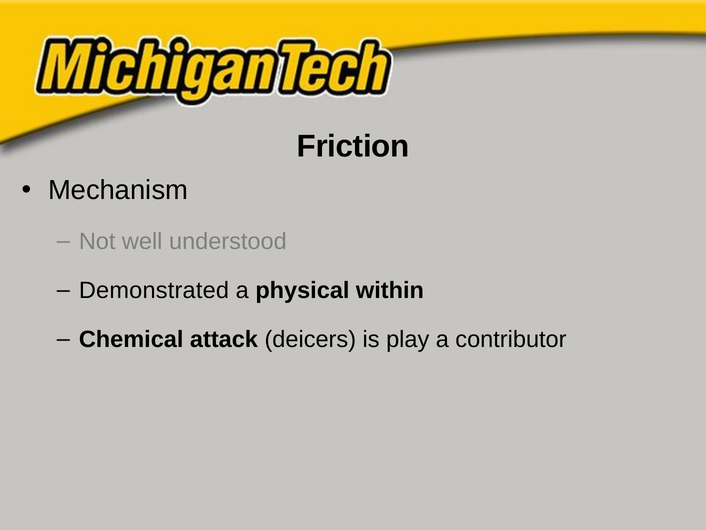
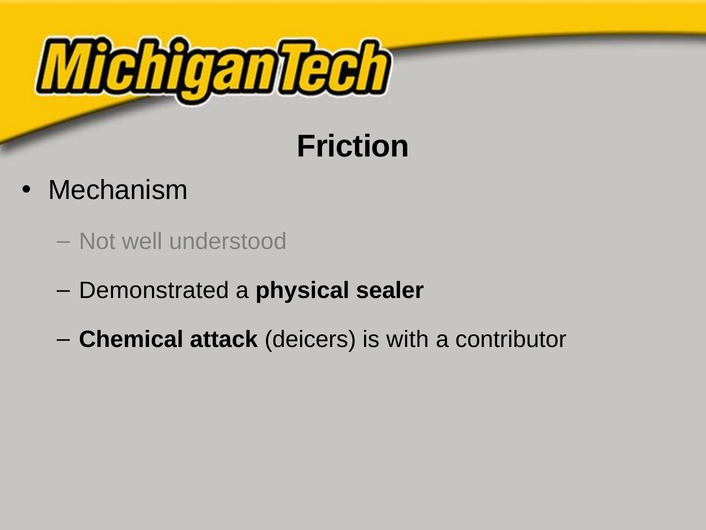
within: within -> sealer
play: play -> with
